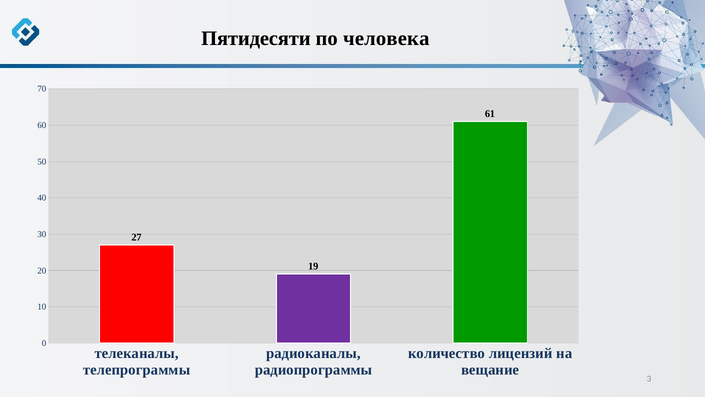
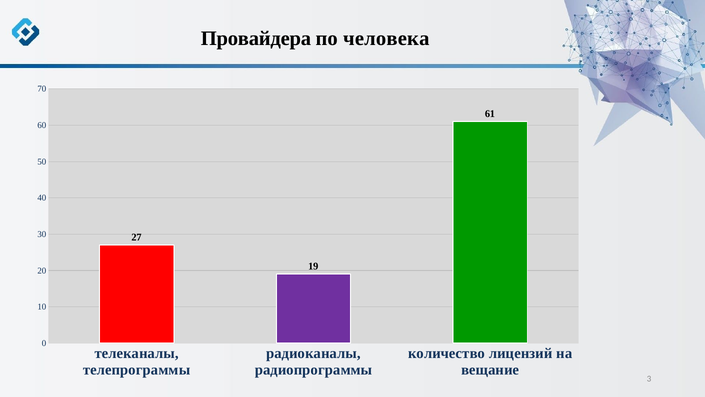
Пятидесяти: Пятидесяти -> Провайдера
